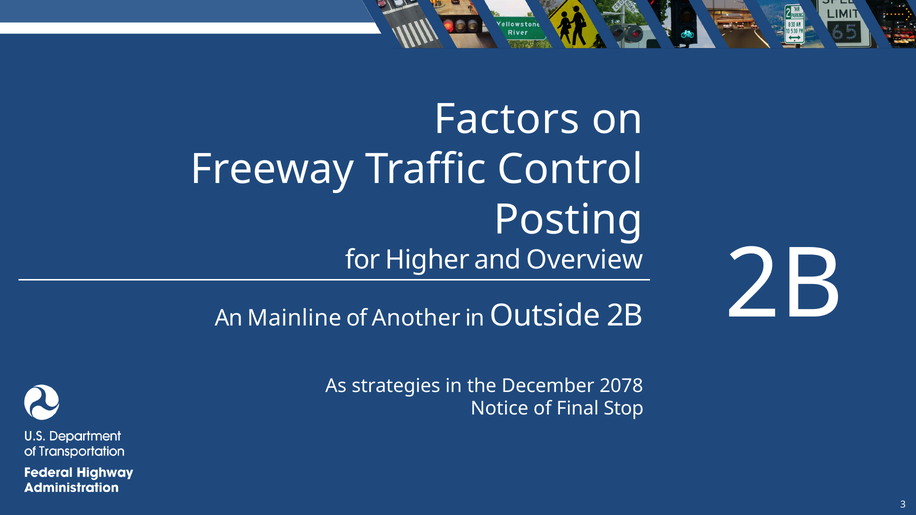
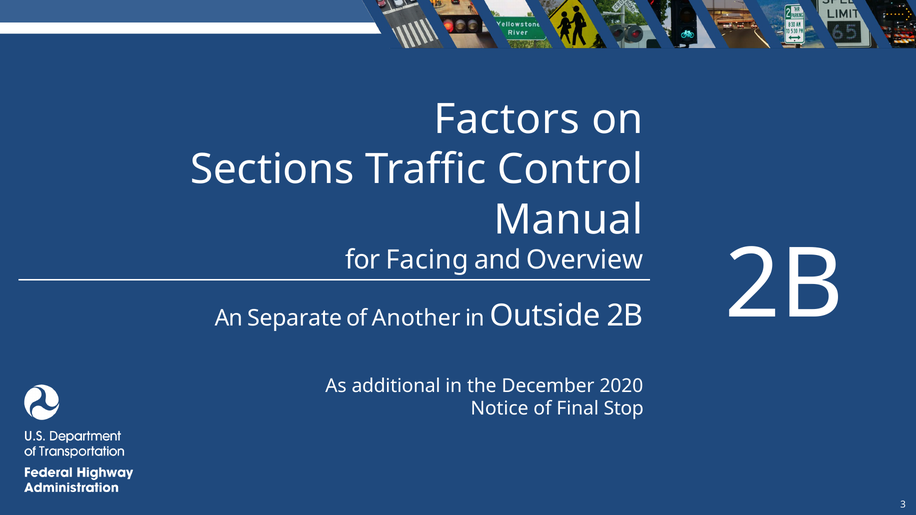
Freeway: Freeway -> Sections
Posting: Posting -> Manual
Higher: Higher -> Facing
Mainline: Mainline -> Separate
strategies: strategies -> additional
2078: 2078 -> 2020
